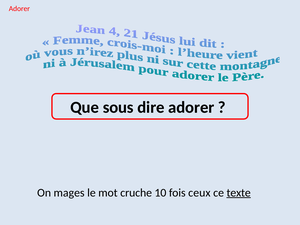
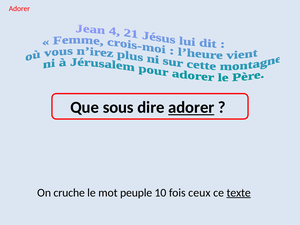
adorer at (191, 107) underline: none -> present
mages: mages -> cruche
cruche: cruche -> peuple
